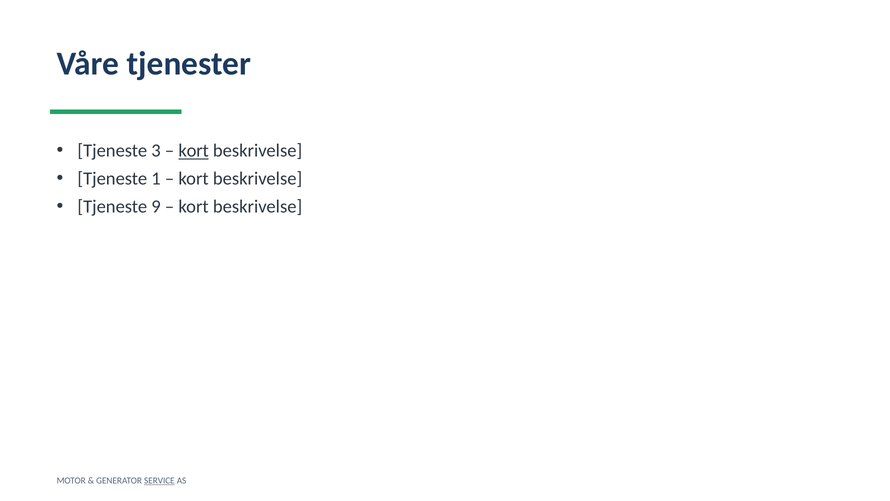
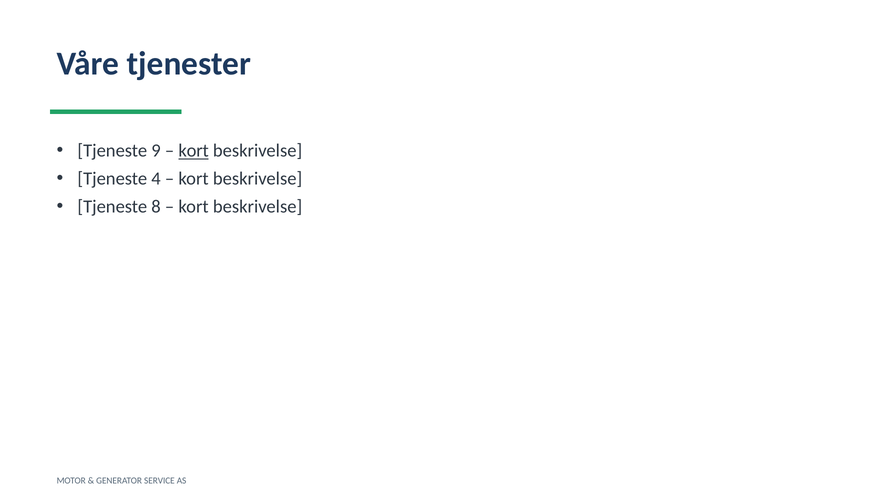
3: 3 -> 9
1: 1 -> 4
9: 9 -> 8
SERVICE underline: present -> none
